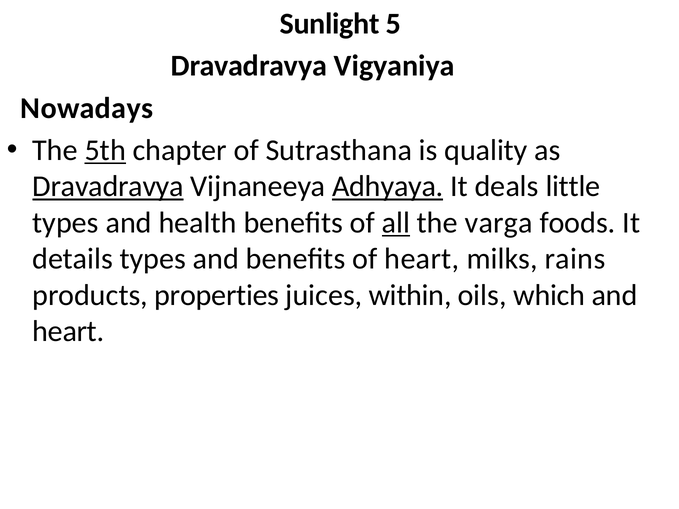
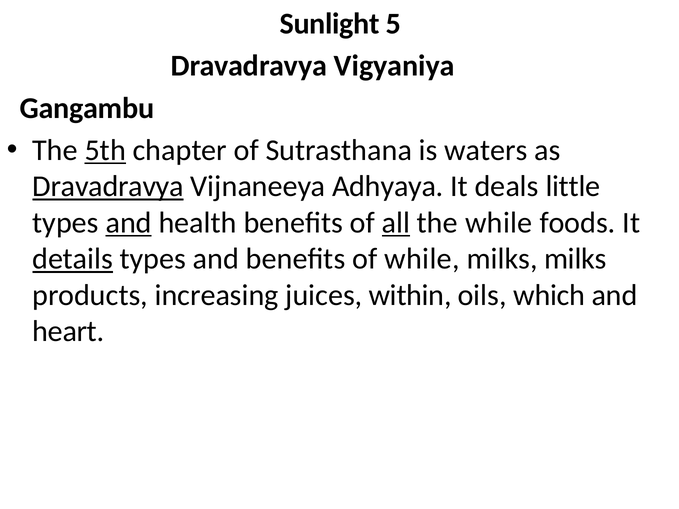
Nowadays: Nowadays -> Gangambu
quality: quality -> waters
Adhyaya underline: present -> none
and at (129, 223) underline: none -> present
the varga: varga -> while
details underline: none -> present
of heart: heart -> while
milks rains: rains -> milks
properties: properties -> increasing
